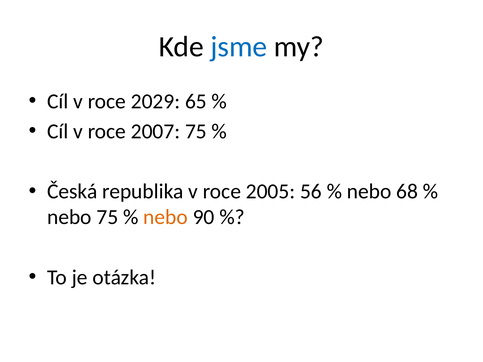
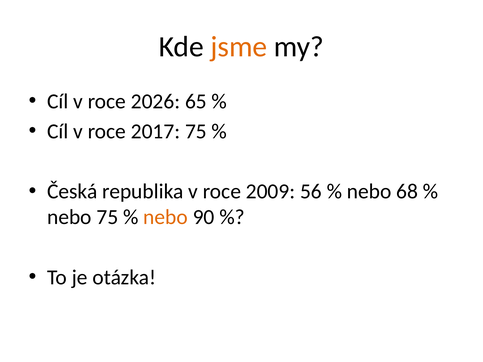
jsme colour: blue -> orange
2029: 2029 -> 2026
2007: 2007 -> 2017
2005: 2005 -> 2009
